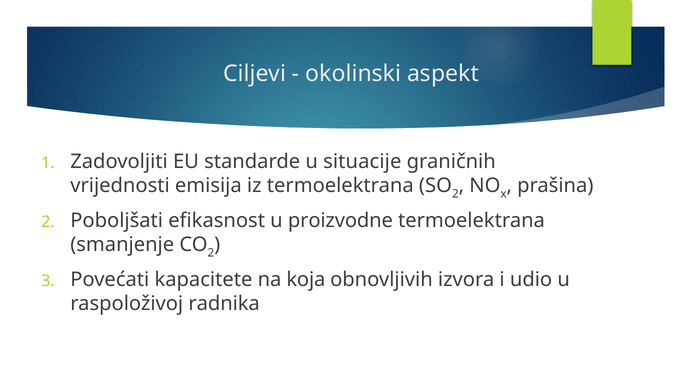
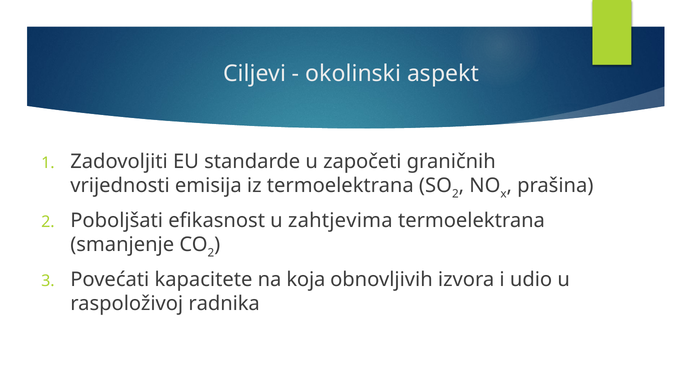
situacije: situacije -> započeti
proizvodne: proizvodne -> zahtjevima
